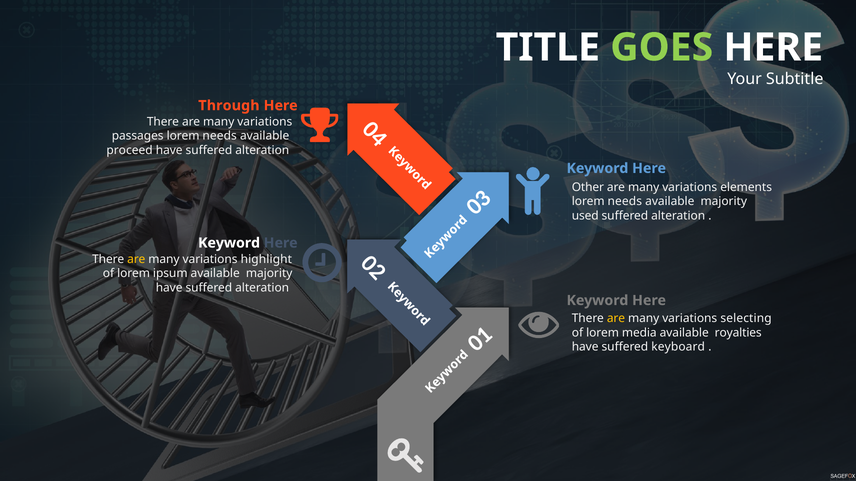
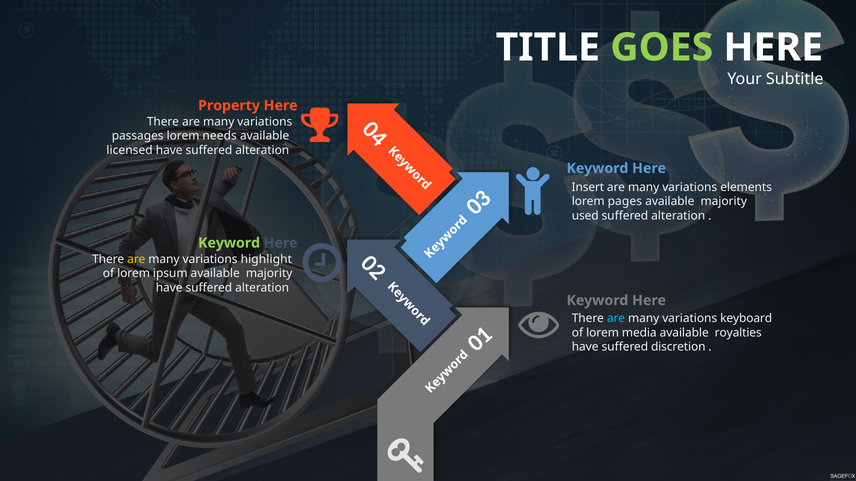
Through: Through -> Property
proceed: proceed -> licensed
Other: Other -> Insert
needs at (625, 202): needs -> pages
Keyword at (229, 243) colour: white -> light green
are at (616, 319) colour: yellow -> light blue
selecting: selecting -> keyboard
keyboard: keyboard -> discretion
